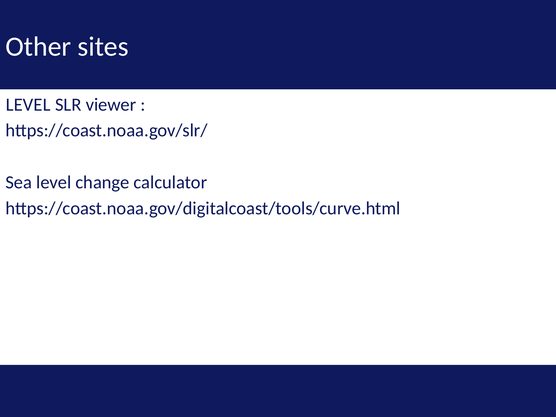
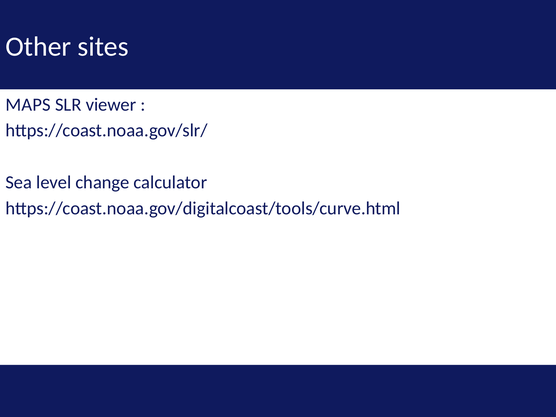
LEVEL at (28, 105): LEVEL -> MAPS
